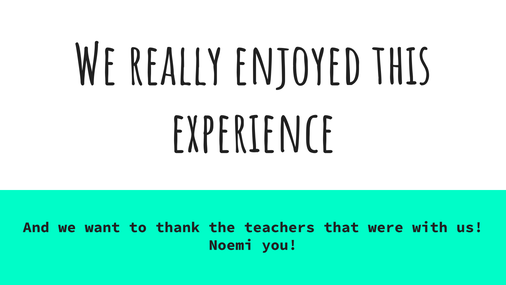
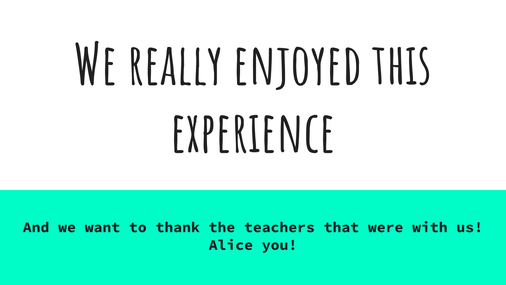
Noemi: Noemi -> Alice
